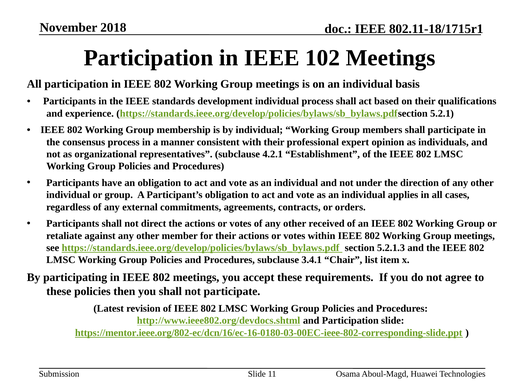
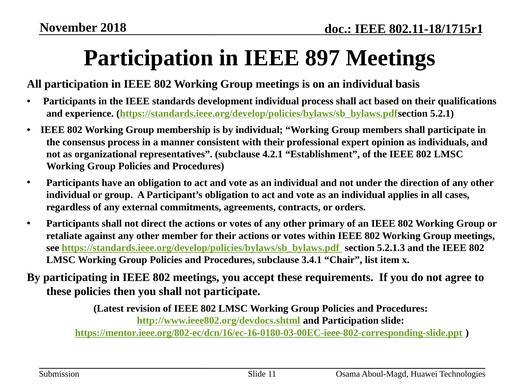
102: 102 -> 897
received: received -> primary
